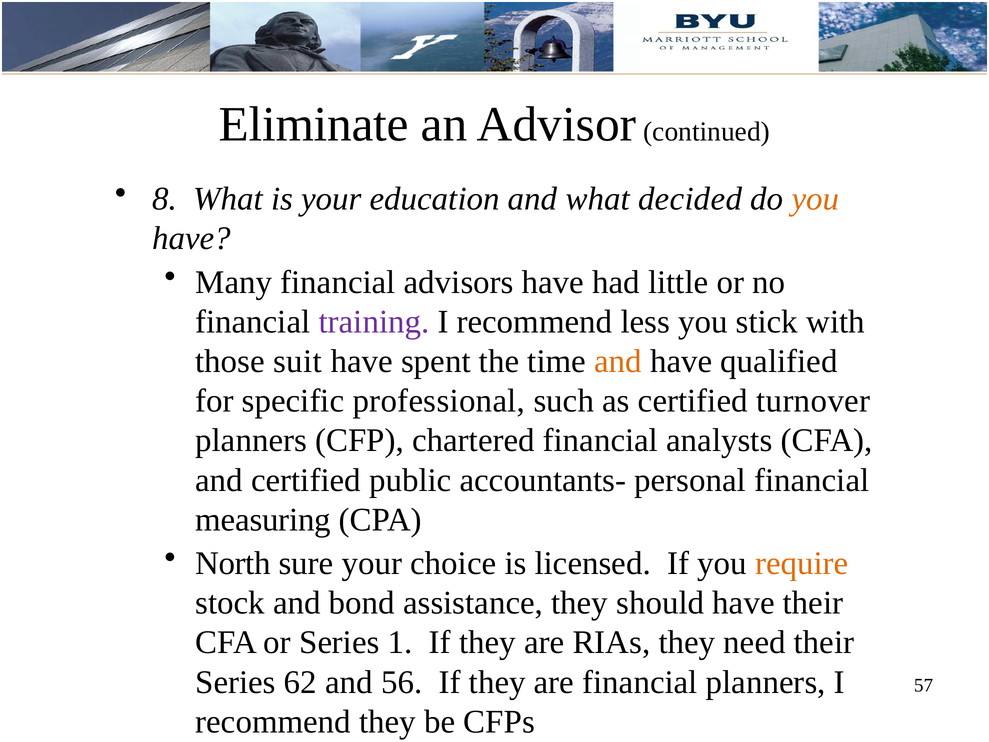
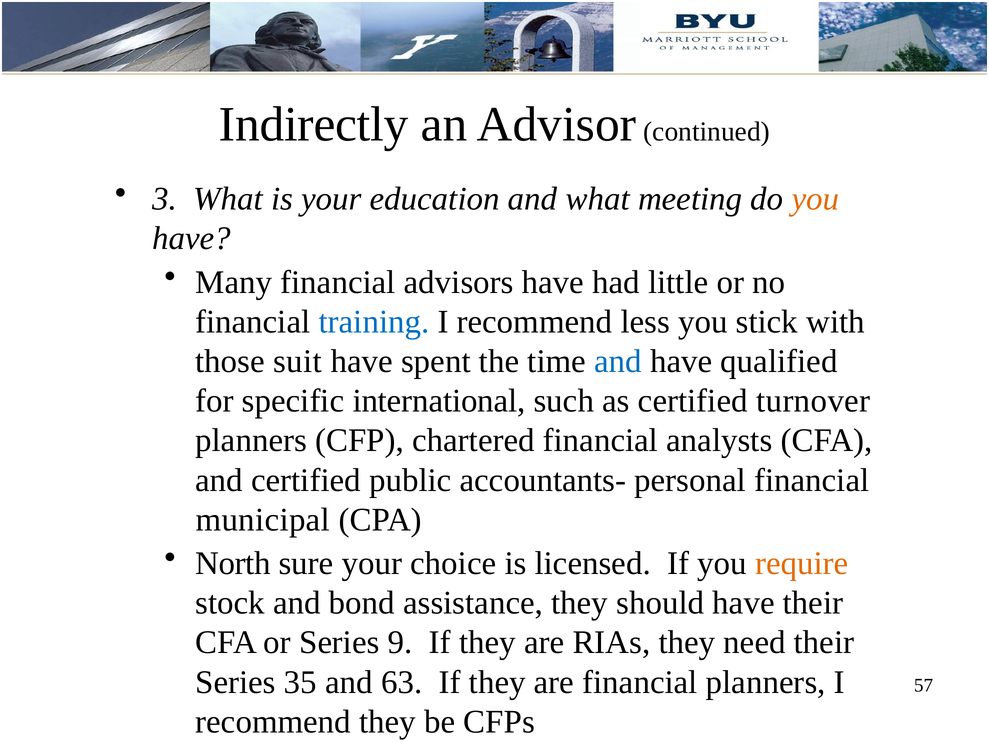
Eliminate: Eliminate -> Indirectly
8: 8 -> 3
decided: decided -> meeting
training colour: purple -> blue
and at (618, 361) colour: orange -> blue
professional: professional -> international
measuring: measuring -> municipal
1: 1 -> 9
62: 62 -> 35
56: 56 -> 63
